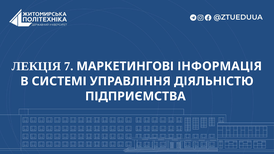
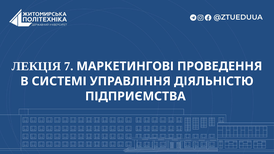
ІНФОРМАЦІЯ: ІНФОРМАЦІЯ -> ПРОВЕДЕННЯ
